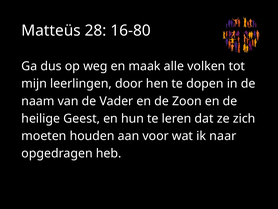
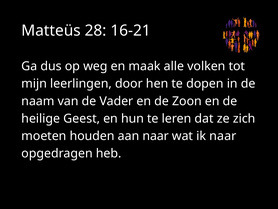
16-80: 16-80 -> 16-21
aan voor: voor -> naar
